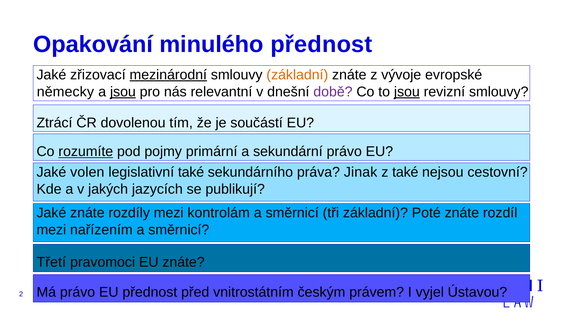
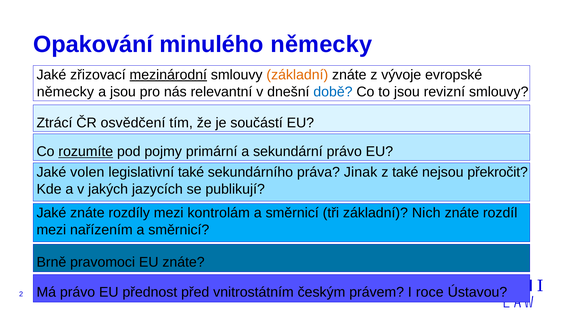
minulého přednost: přednost -> německy
jsou at (123, 92) underline: present -> none
době colour: purple -> blue
jsou at (407, 92) underline: present -> none
dovolenou: dovolenou -> osvědčení
cestovní: cestovní -> překročit
Poté: Poté -> Nich
Třetí: Třetí -> Brně
vyjel: vyjel -> roce
